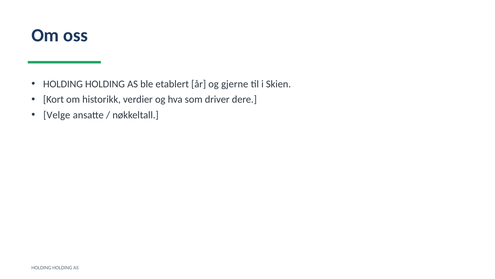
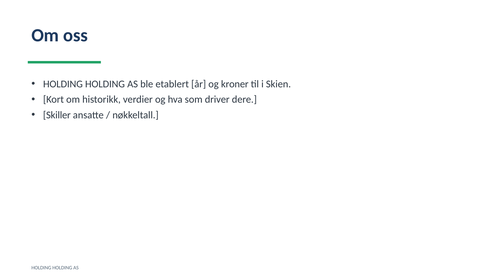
gjerne: gjerne -> kroner
Velge: Velge -> Skiller
